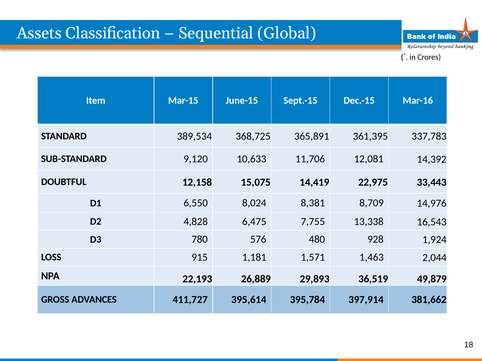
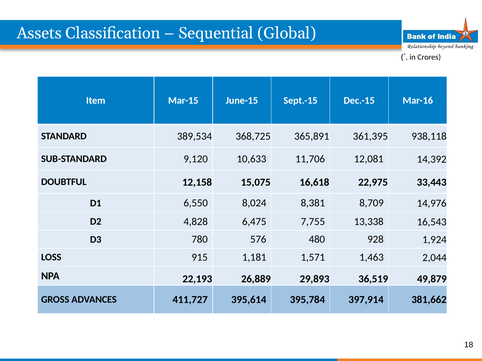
337,783: 337,783 -> 938,118
14,419: 14,419 -> 16,618
